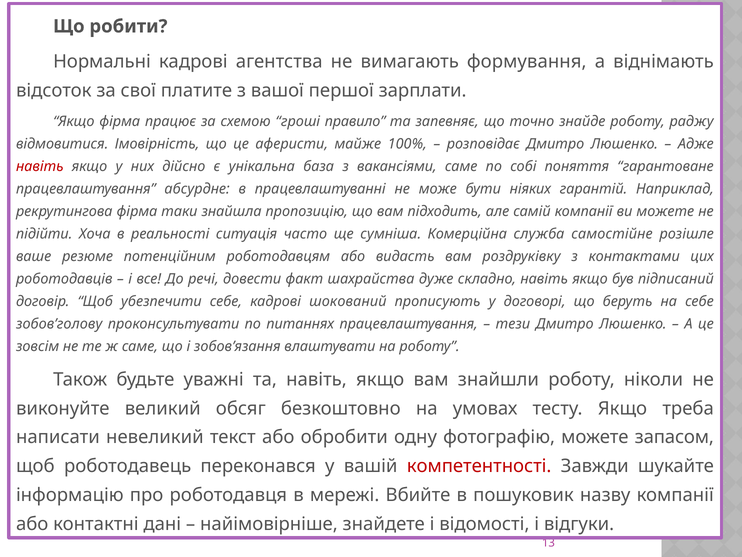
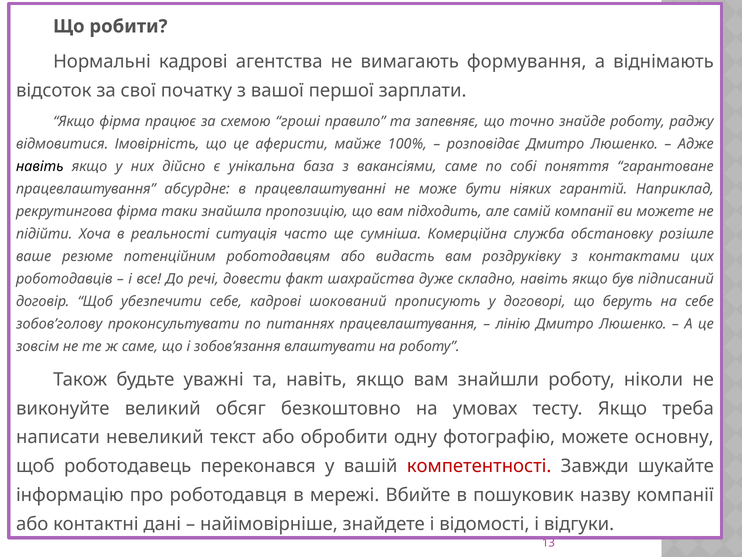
платите: платите -> початку
навіть at (40, 166) colour: red -> black
самостійне: самостійне -> обстановку
тези: тези -> лінію
запасом: запасом -> основну
